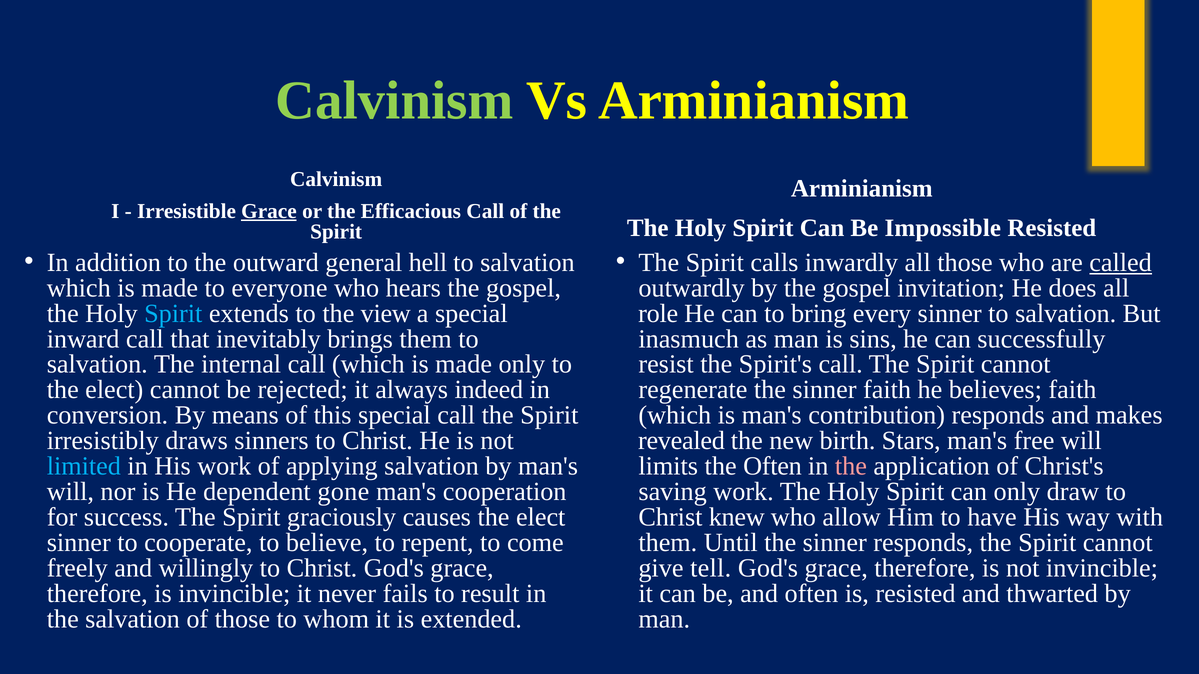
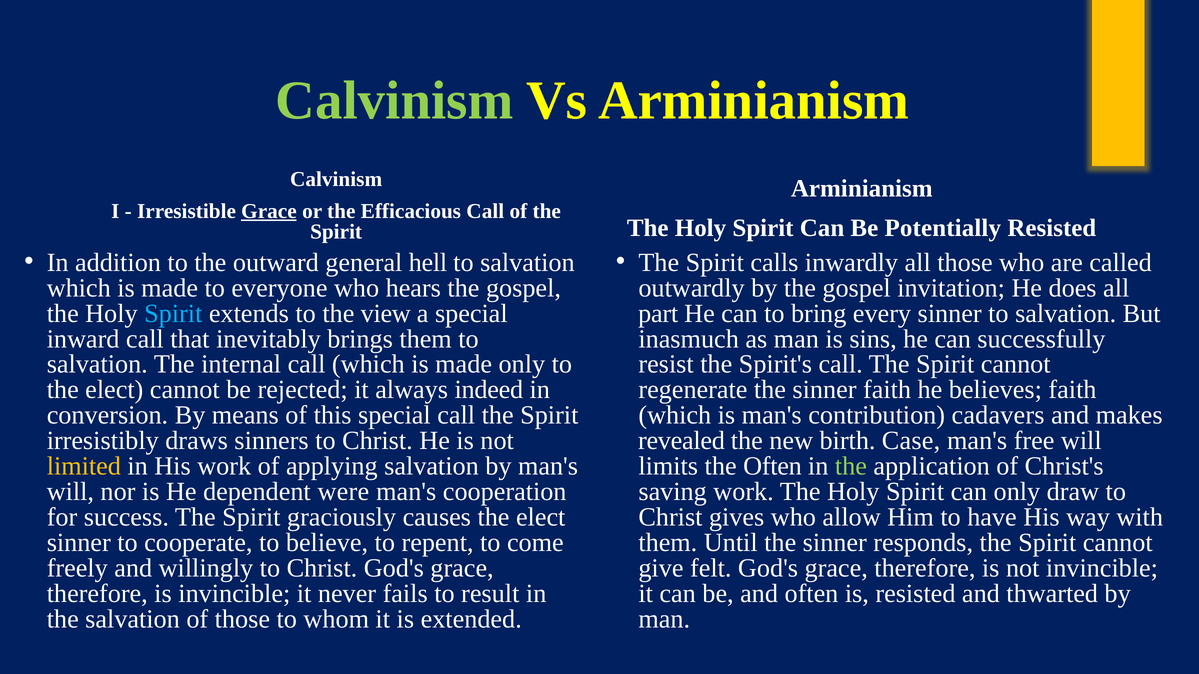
Impossible: Impossible -> Potentially
called underline: present -> none
role: role -> part
contribution responds: responds -> cadavers
Stars: Stars -> Case
limited colour: light blue -> yellow
the at (851, 467) colour: pink -> light green
gone: gone -> were
knew: knew -> gives
tell: tell -> felt
